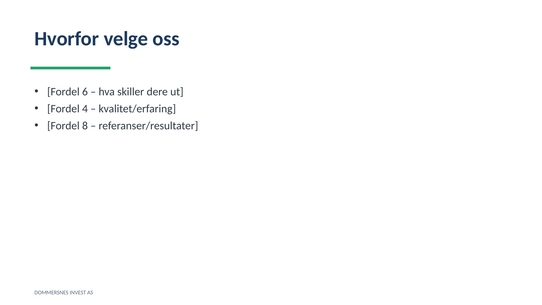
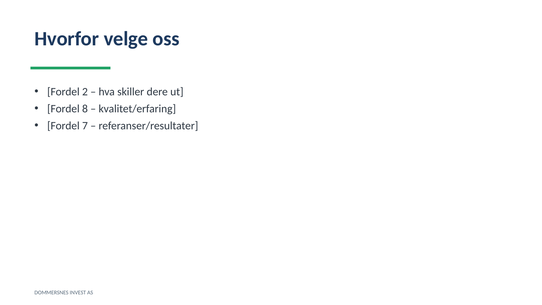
6: 6 -> 2
4: 4 -> 8
8: 8 -> 7
